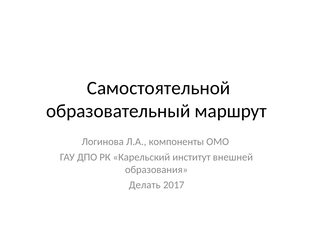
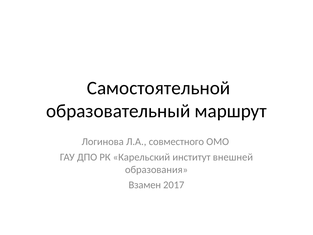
компоненты: компоненты -> совместного
Делать: Делать -> Взамен
